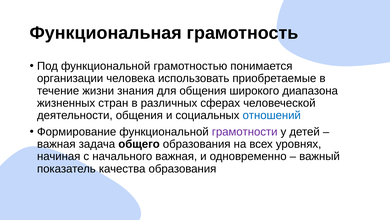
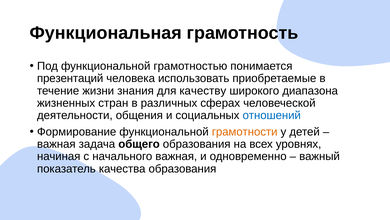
организации: организации -> презентаций
для общения: общения -> качеству
грамотности colour: purple -> orange
